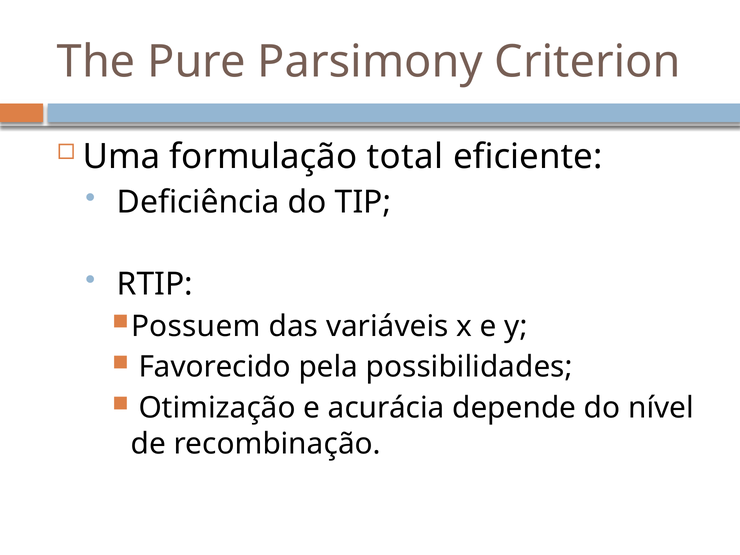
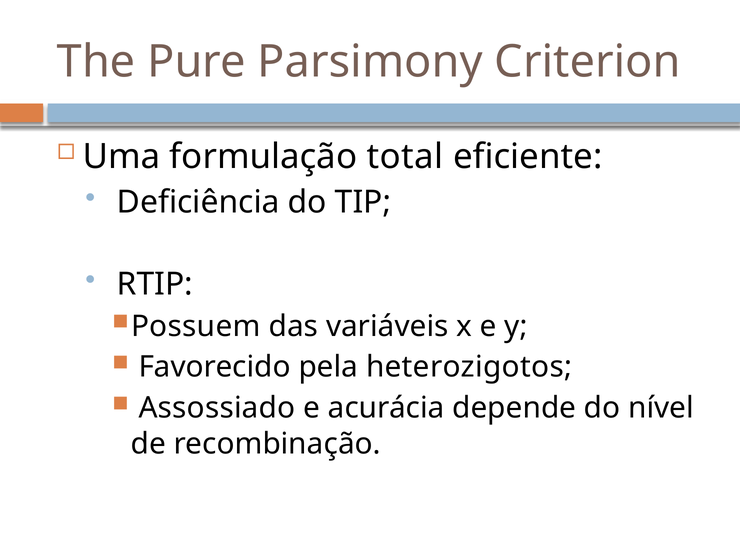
possibilidades: possibilidades -> heterozigotos
Otimização: Otimização -> Assossiado
